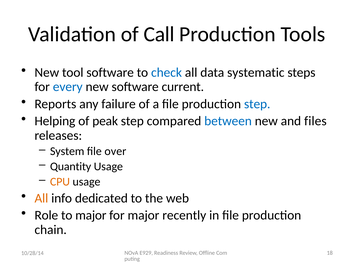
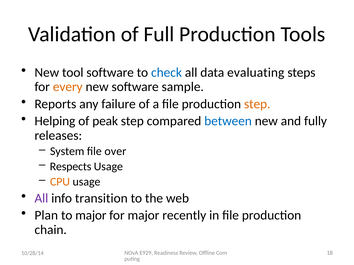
Call: Call -> Full
systematic: systematic -> evaluating
every colour: blue -> orange
current: current -> sample
step at (257, 104) colour: blue -> orange
files: files -> fully
Quantity: Quantity -> Respects
All at (41, 199) colour: orange -> purple
dedicated: dedicated -> transition
Role: Role -> Plan
